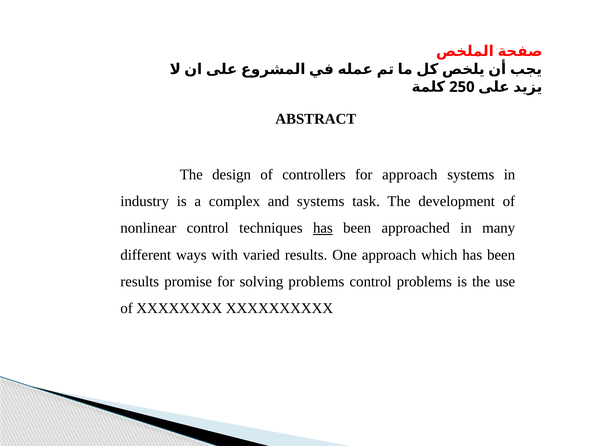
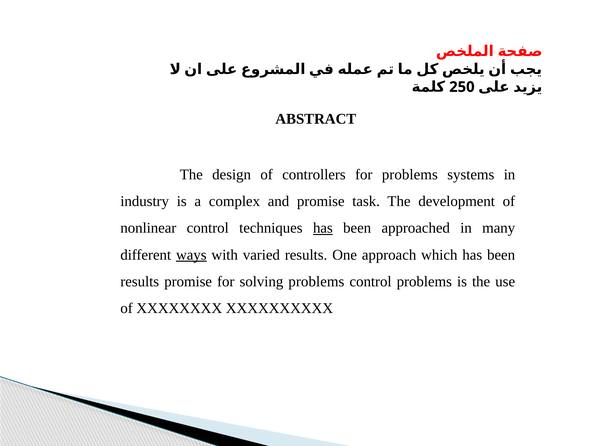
for approach: approach -> problems
and systems: systems -> promise
ways underline: none -> present
